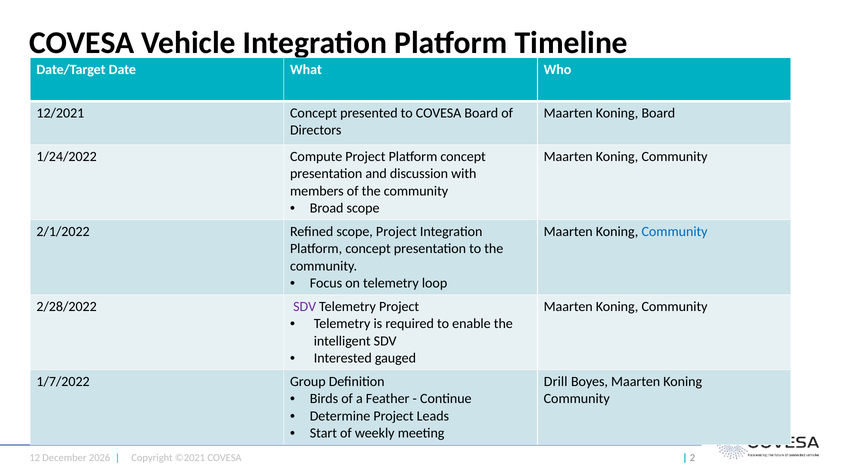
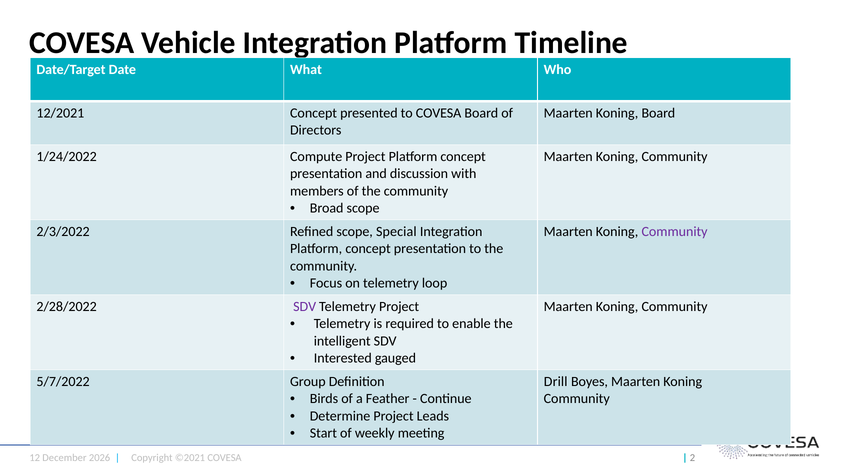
2/1/2022: 2/1/2022 -> 2/3/2022
scope Project: Project -> Special
Community at (675, 231) colour: blue -> purple
1/7/2022: 1/7/2022 -> 5/7/2022
